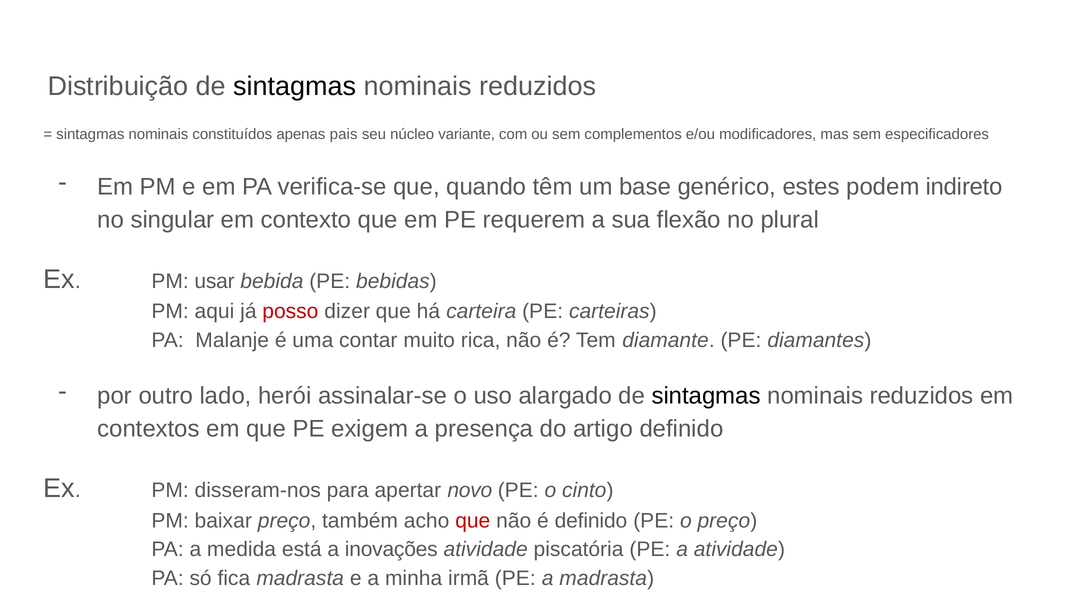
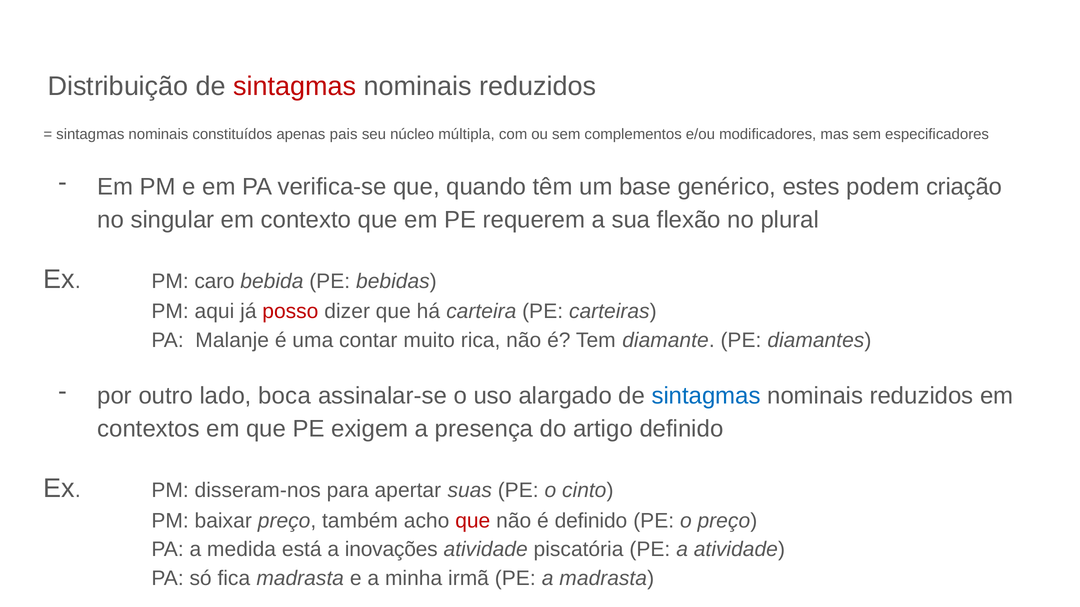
sintagmas at (295, 86) colour: black -> red
variante: variante -> múltipla
indireto: indireto -> criação
usar: usar -> caro
herói: herói -> boca
sintagmas at (706, 396) colour: black -> blue
novo: novo -> suas
